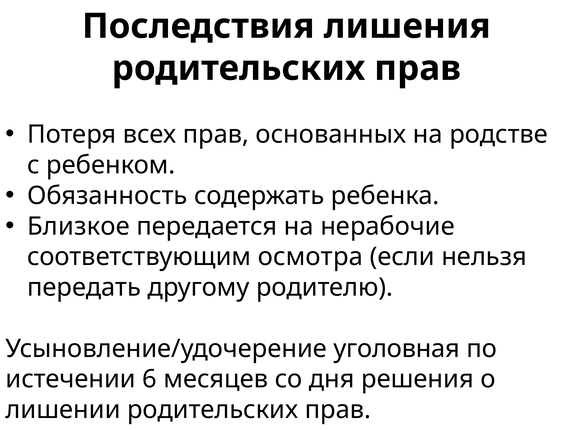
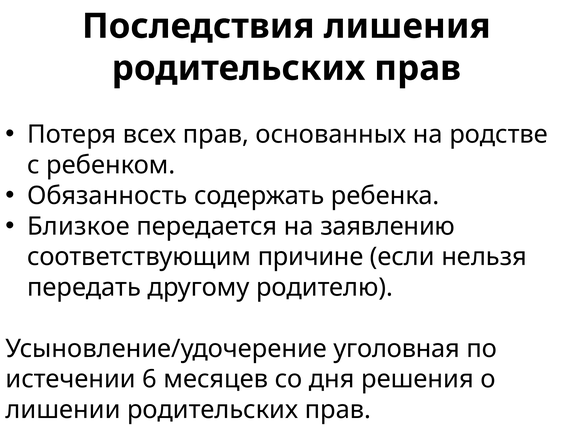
нерабочие: нерабочие -> заявлению
осмотра: осмотра -> причине
